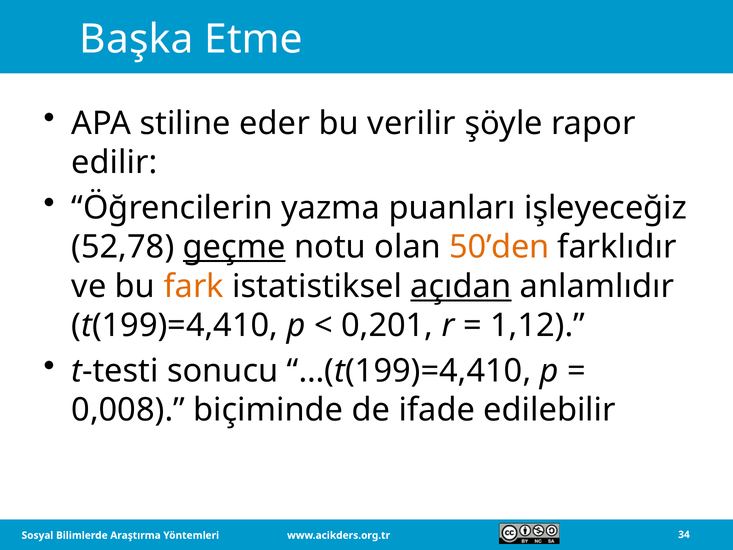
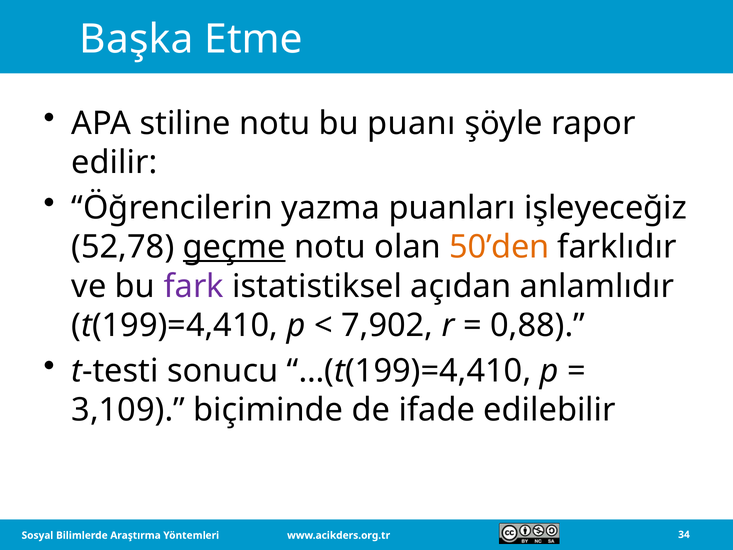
stiline eder: eder -> notu
verilir: verilir -> puanı
fark colour: orange -> purple
açıdan underline: present -> none
0,201: 0,201 -> 7,902
1,12: 1,12 -> 0,88
0,008: 0,008 -> 3,109
